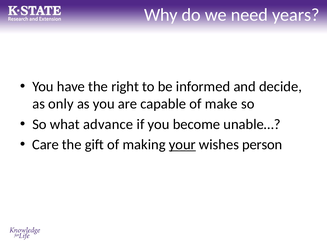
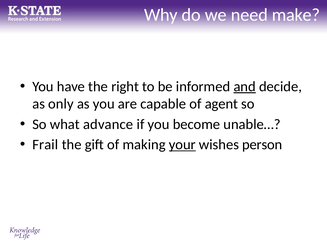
years: years -> make
and underline: none -> present
make: make -> agent
Care: Care -> Frail
